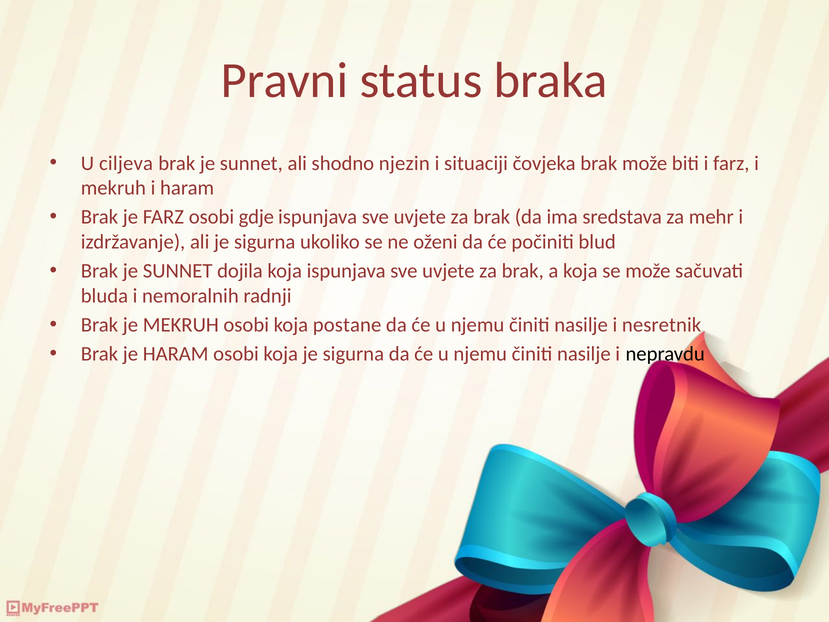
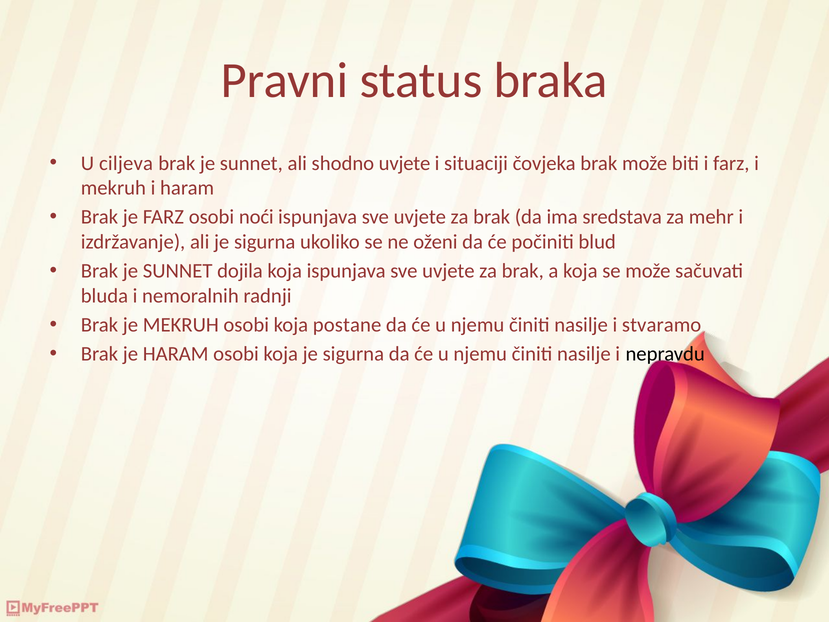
shodno njezin: njezin -> uvjete
gdje: gdje -> noći
nesretnik: nesretnik -> stvaramo
